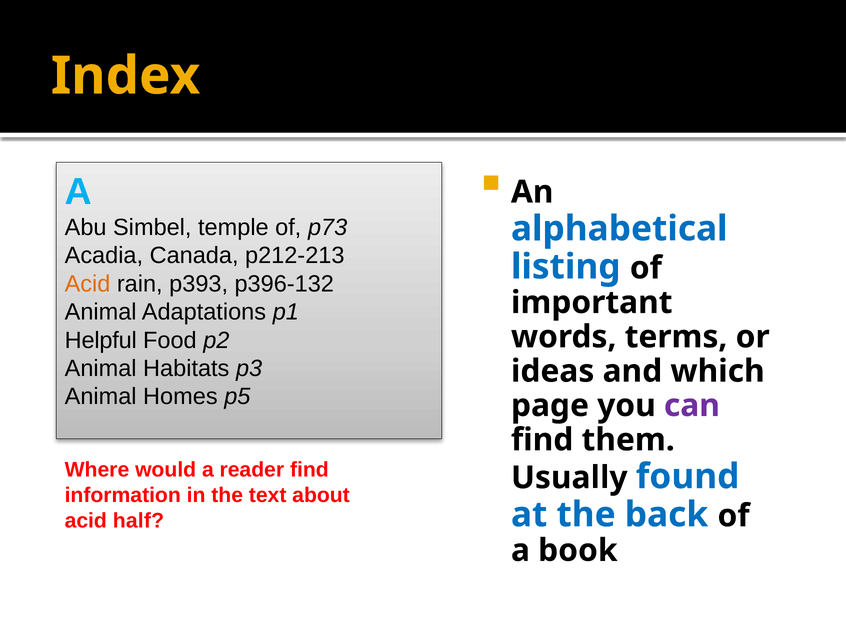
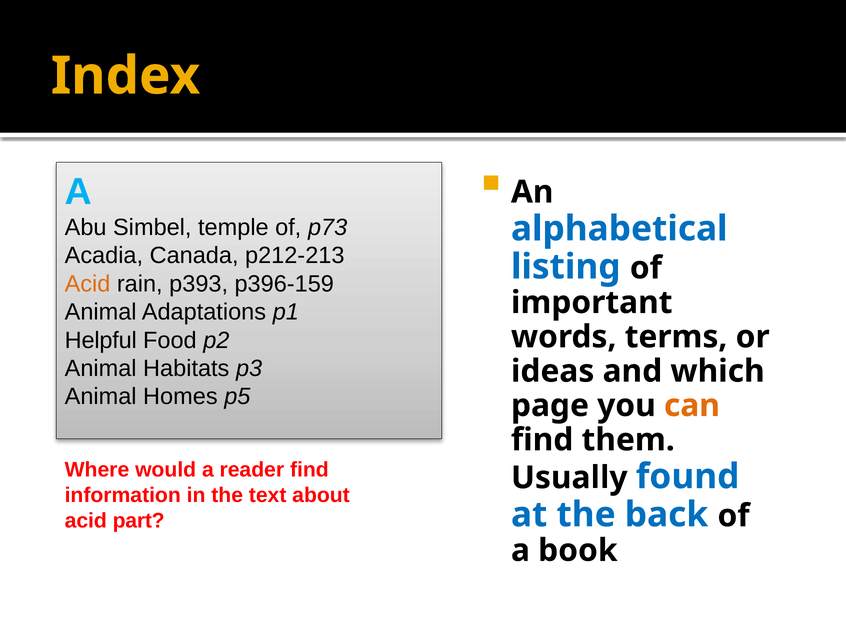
p396-132: p396-132 -> p396-159
can colour: purple -> orange
half: half -> part
